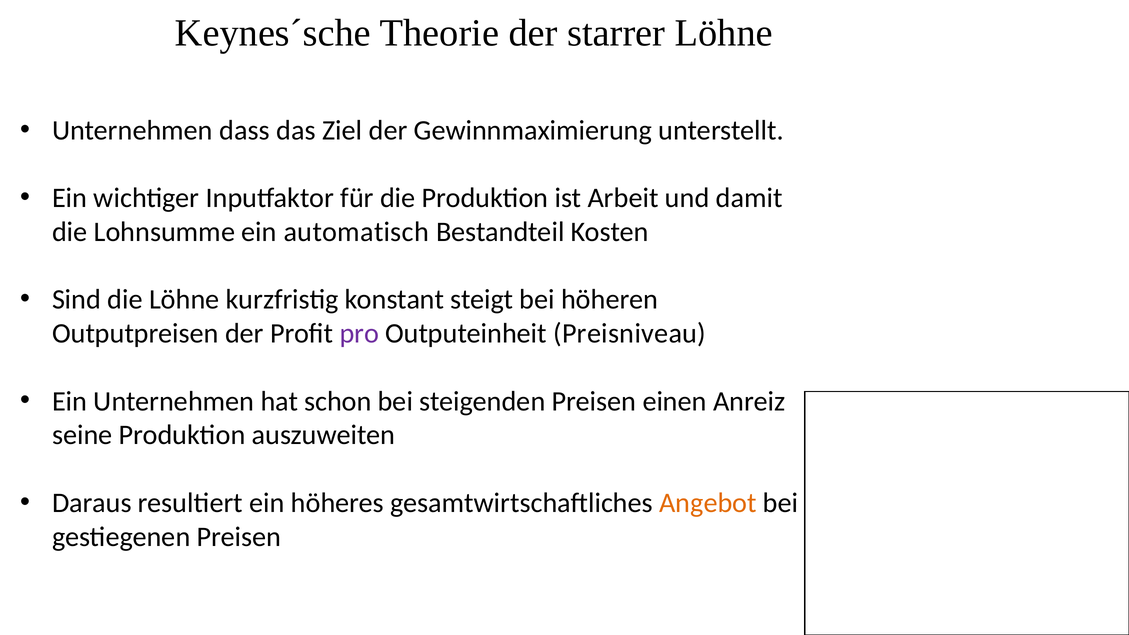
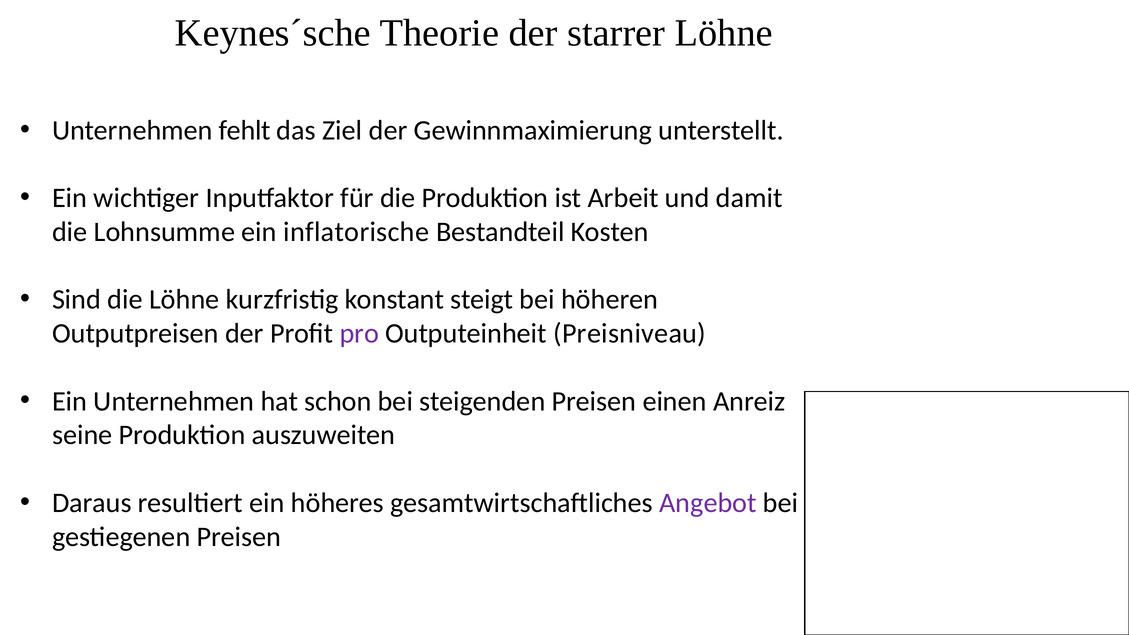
dass: dass -> fehlt
automatisch: automatisch -> inflatorische
Angebot colour: orange -> purple
